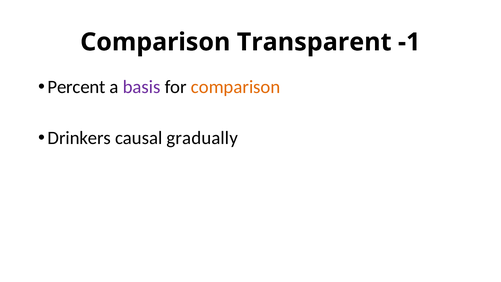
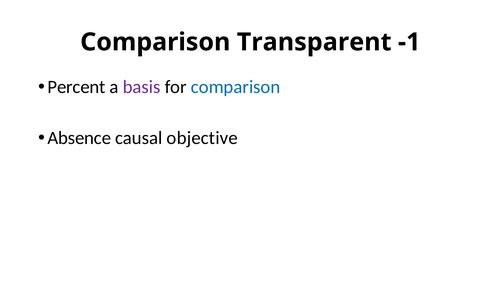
comparison at (236, 87) colour: orange -> blue
Drinkers: Drinkers -> Absence
gradually: gradually -> objective
